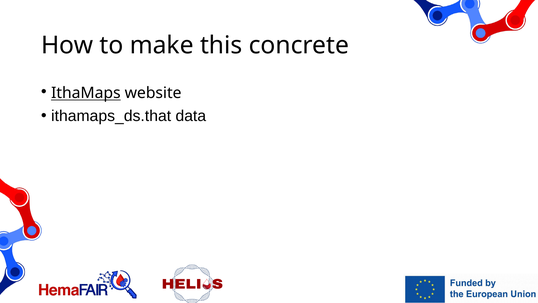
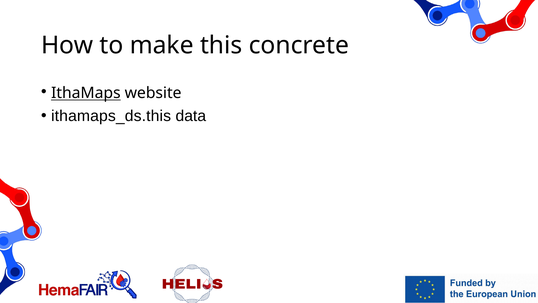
ithamaps_ds.that: ithamaps_ds.that -> ithamaps_ds.this
